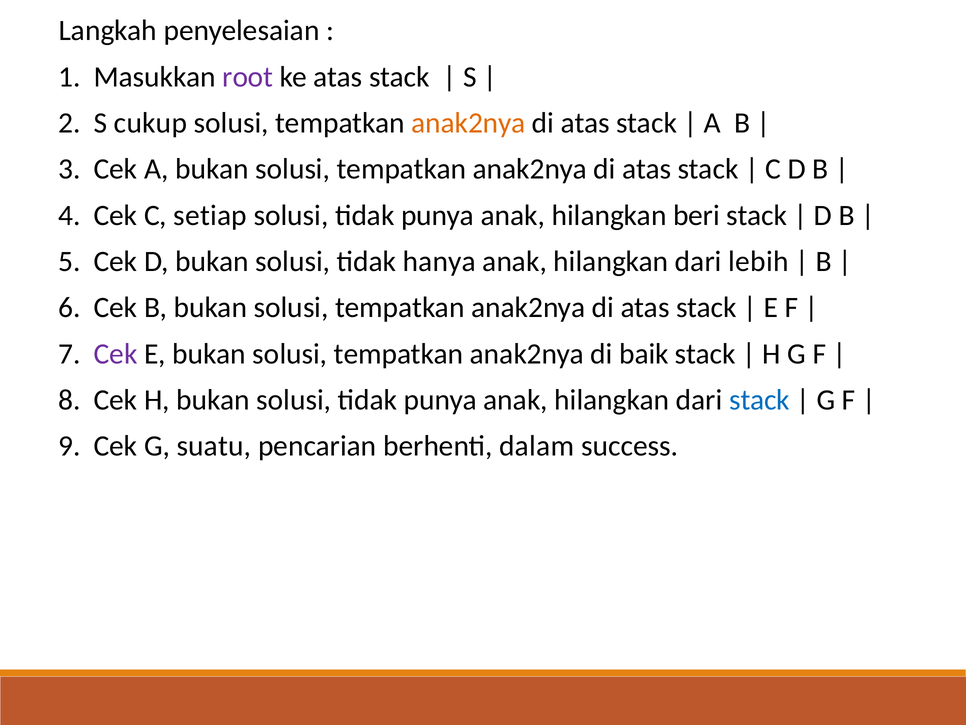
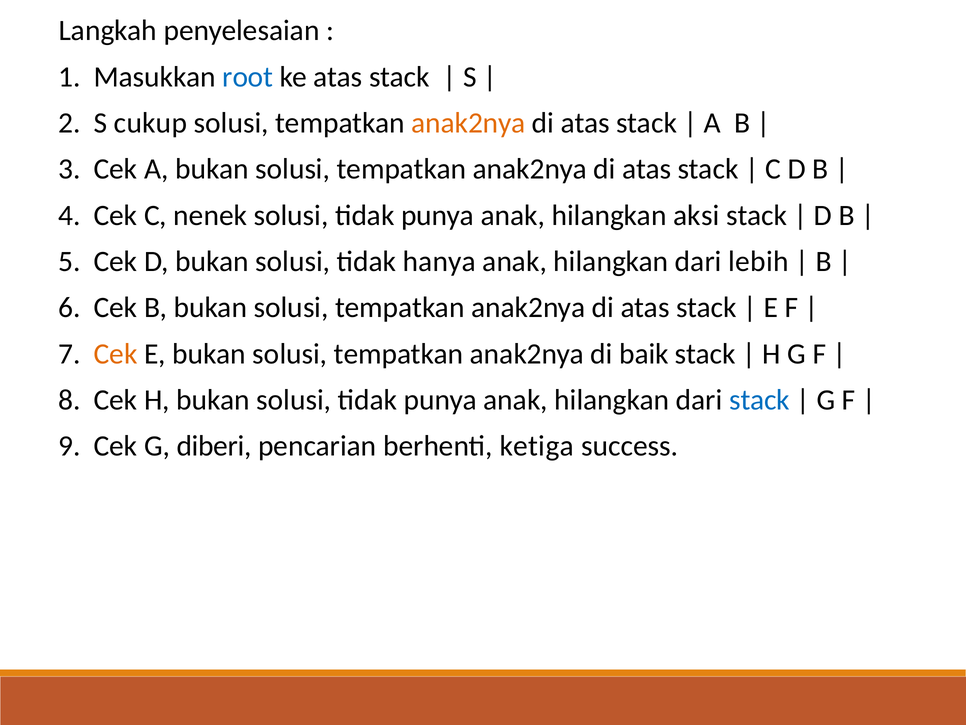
root colour: purple -> blue
setiap: setiap -> nenek
beri: beri -> aksi
Cek at (116, 354) colour: purple -> orange
suatu: suatu -> diberi
dalam: dalam -> ketiga
